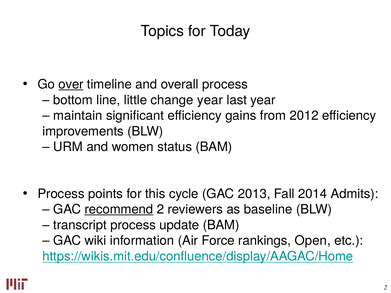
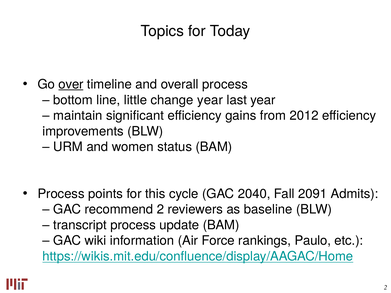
2013: 2013 -> 2040
2014: 2014 -> 2091
recommend underline: present -> none
Open: Open -> Paulo
